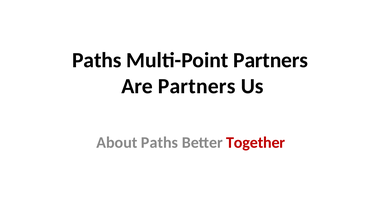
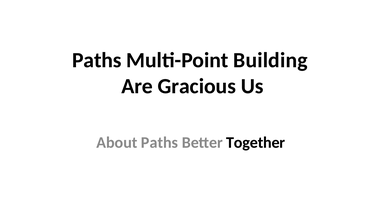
Multi-Point Partners: Partners -> Building
Are Partners: Partners -> Gracious
Together colour: red -> black
